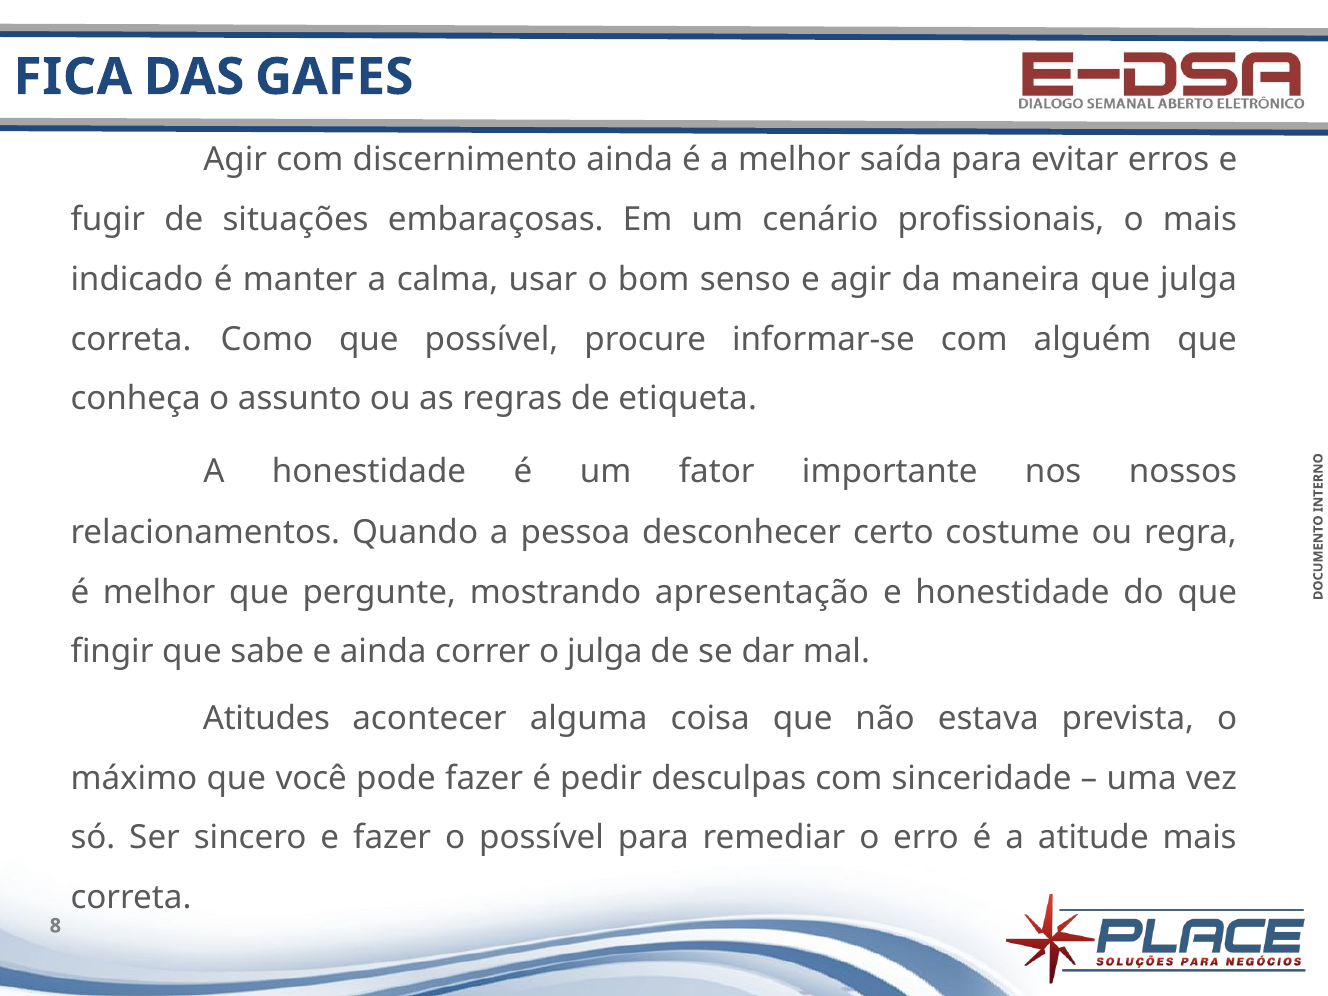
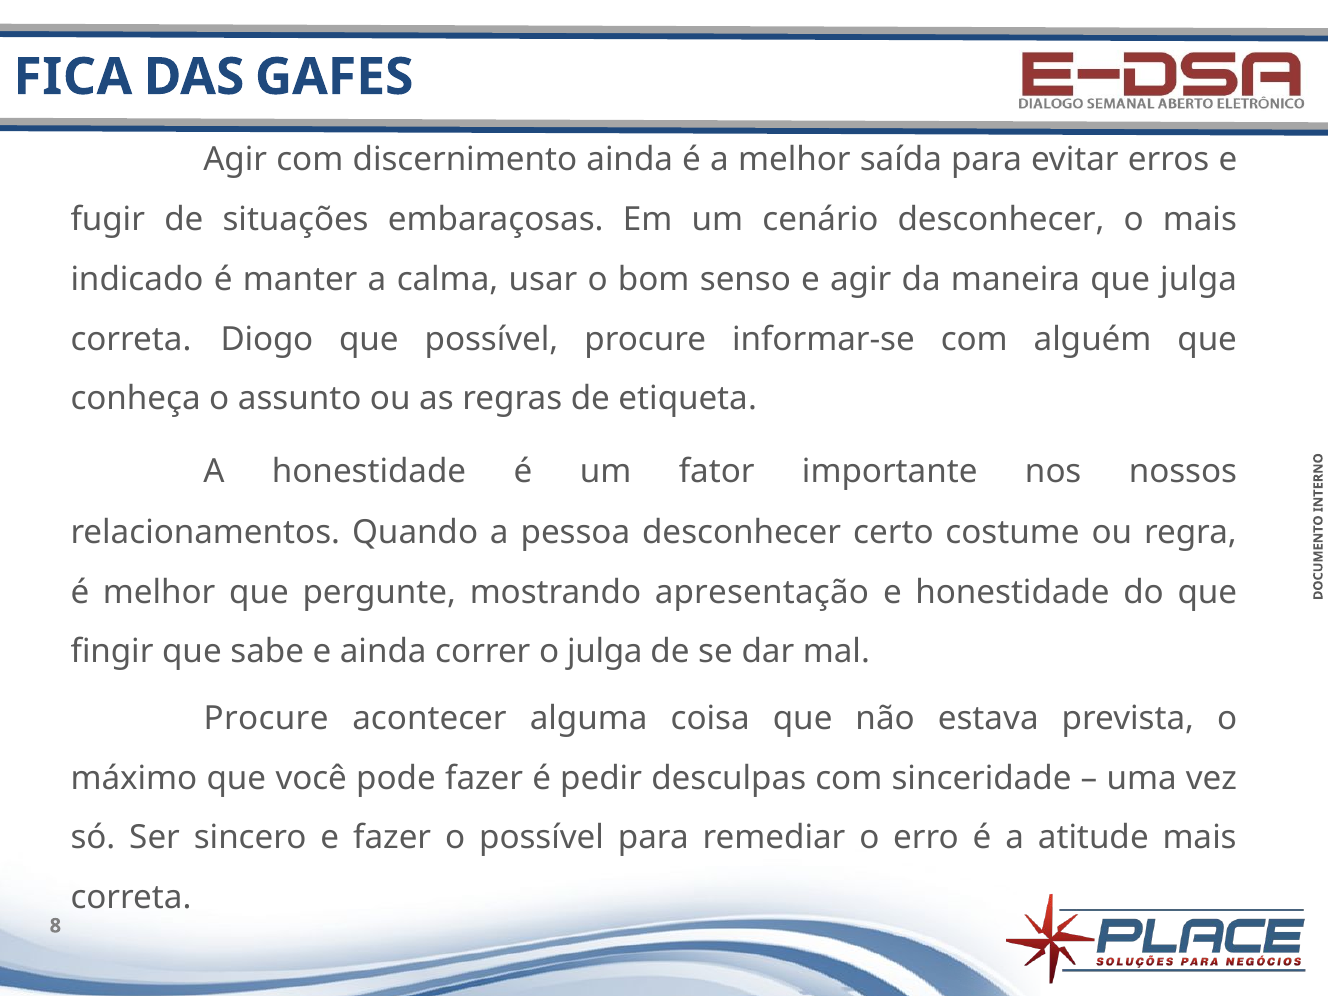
cenário profissionais: profissionais -> desconhecer
Como: Como -> Diogo
Atitudes at (266, 718): Atitudes -> Procure
